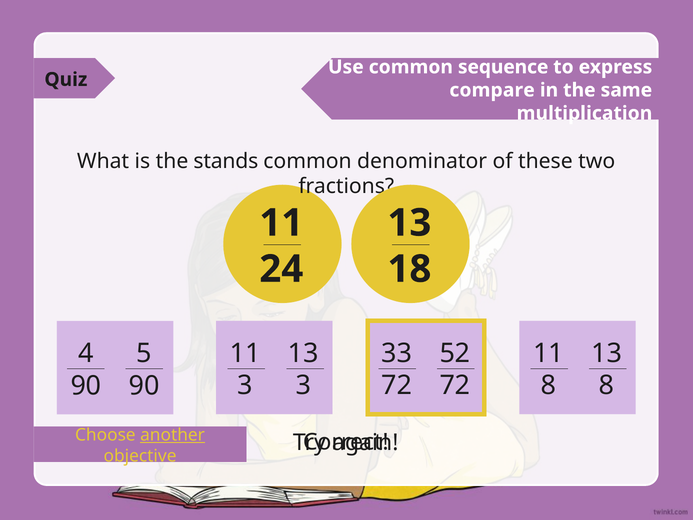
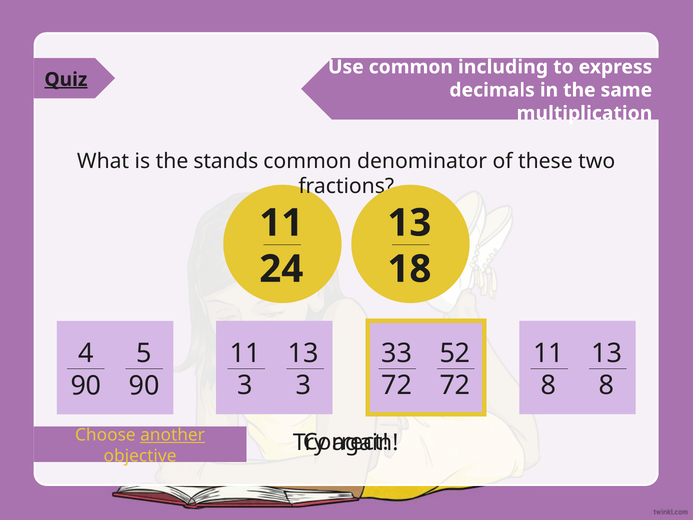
sequence: sequence -> including
Quiz underline: none -> present
compare: compare -> decimals
